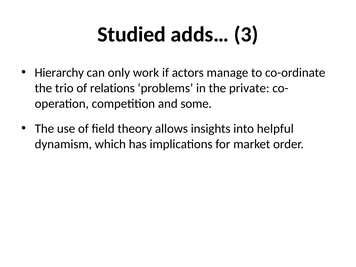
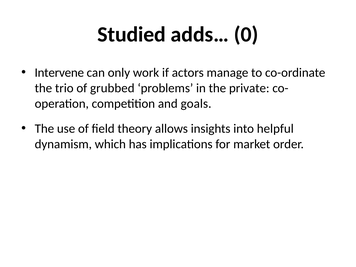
3: 3 -> 0
Hierarchy: Hierarchy -> Intervene
relations: relations -> grubbed
some: some -> goals
